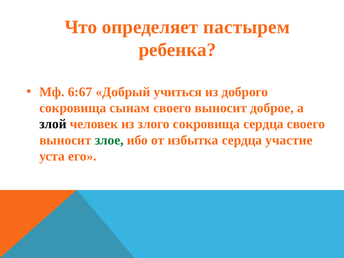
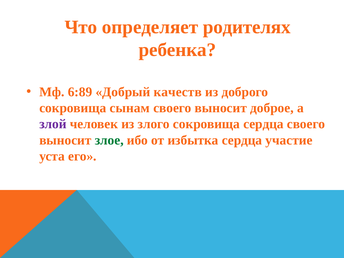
пастырем: пастырем -> родителях
6:67: 6:67 -> 6:89
учиться: учиться -> качеств
злой colour: black -> purple
